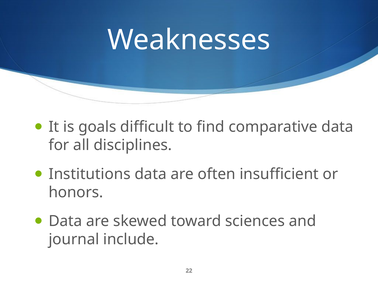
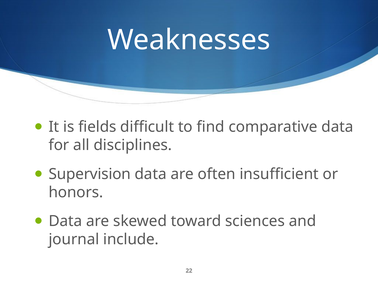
goals: goals -> fields
Institutions: Institutions -> Supervision
